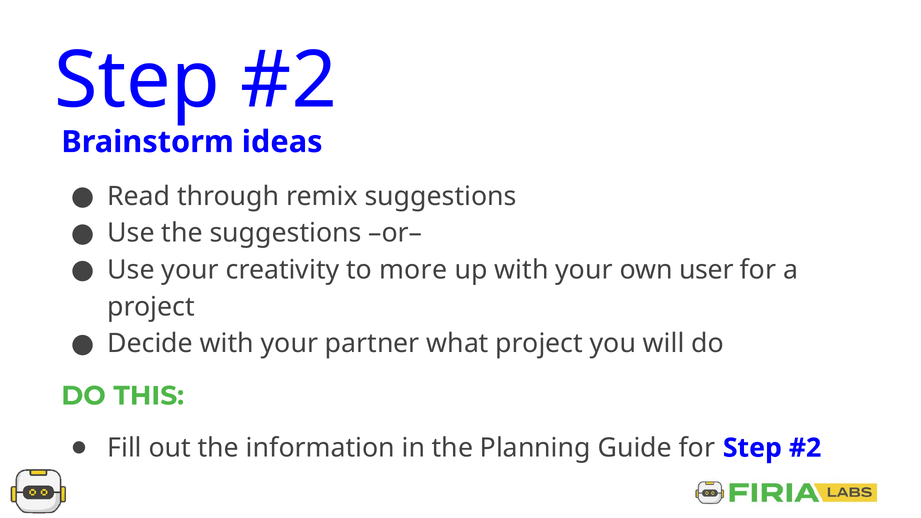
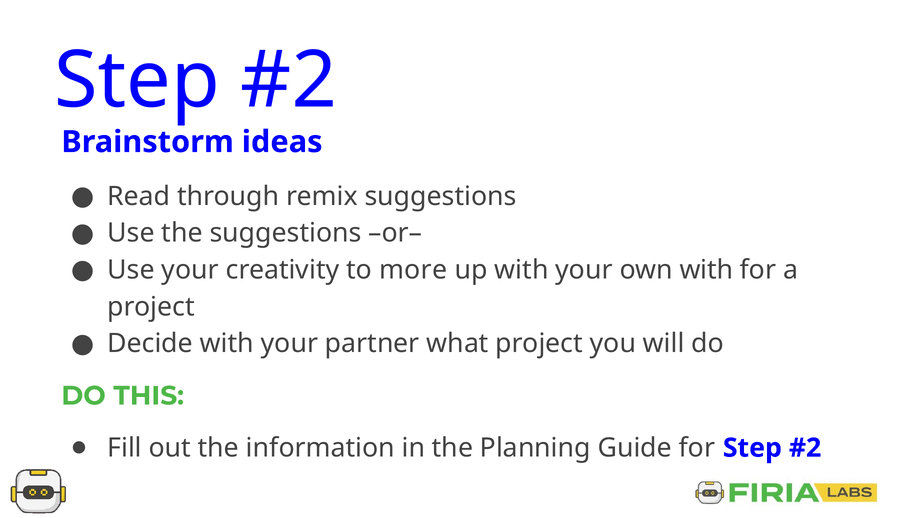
own user: user -> with
